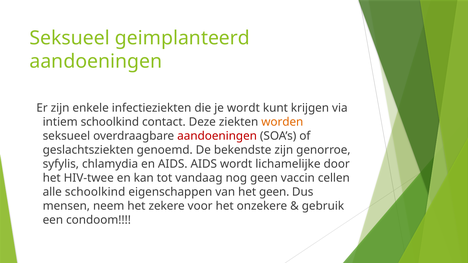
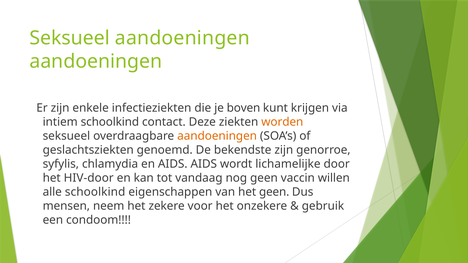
Seksueel geimplanteerd: geimplanteerd -> aandoeningen
je wordt: wordt -> boven
aandoeningen at (217, 136) colour: red -> orange
HIV-twee: HIV-twee -> HIV-door
cellen: cellen -> willen
